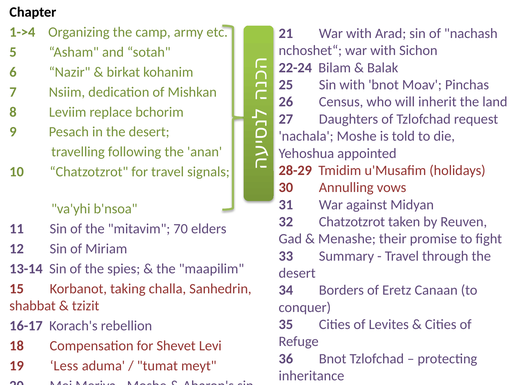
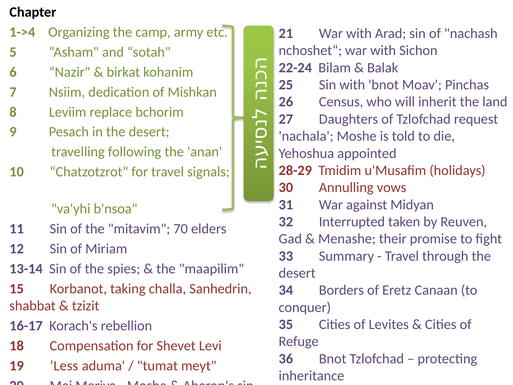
32 Chatzotzrot: Chatzotzrot -> Interrupted
